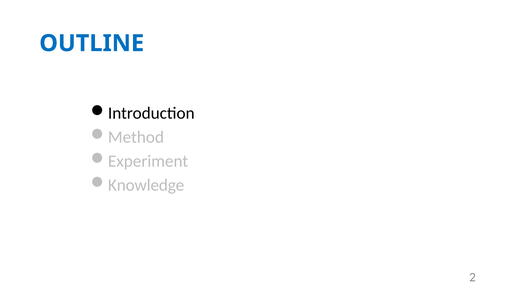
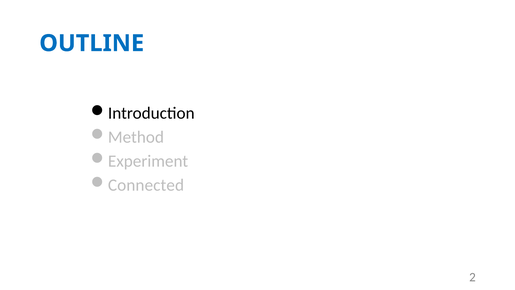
Knowledge: Knowledge -> Connected
